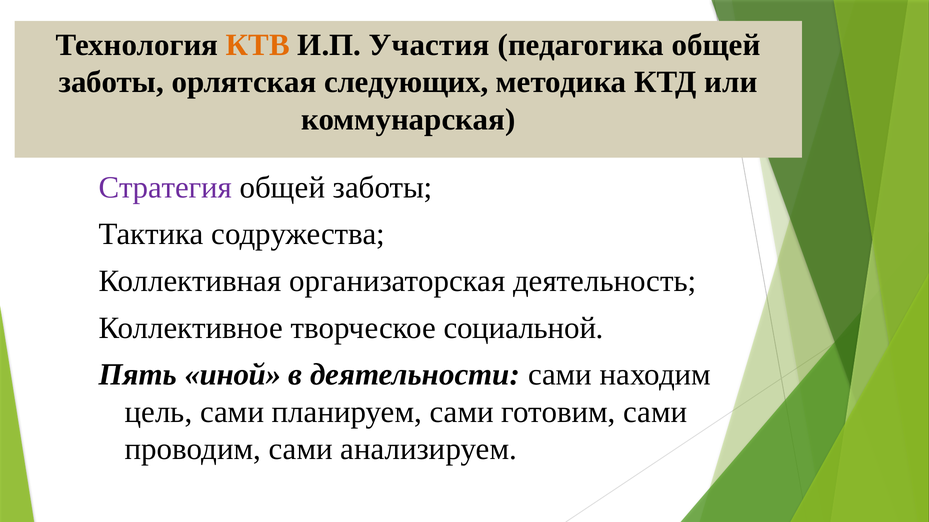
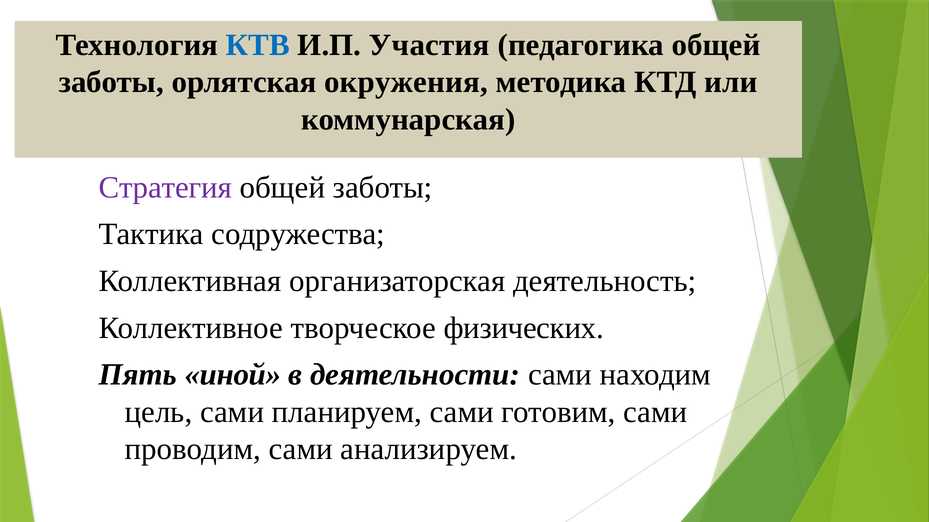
КТВ colour: orange -> blue
следующих: следующих -> окружения
социальной: социальной -> физических
